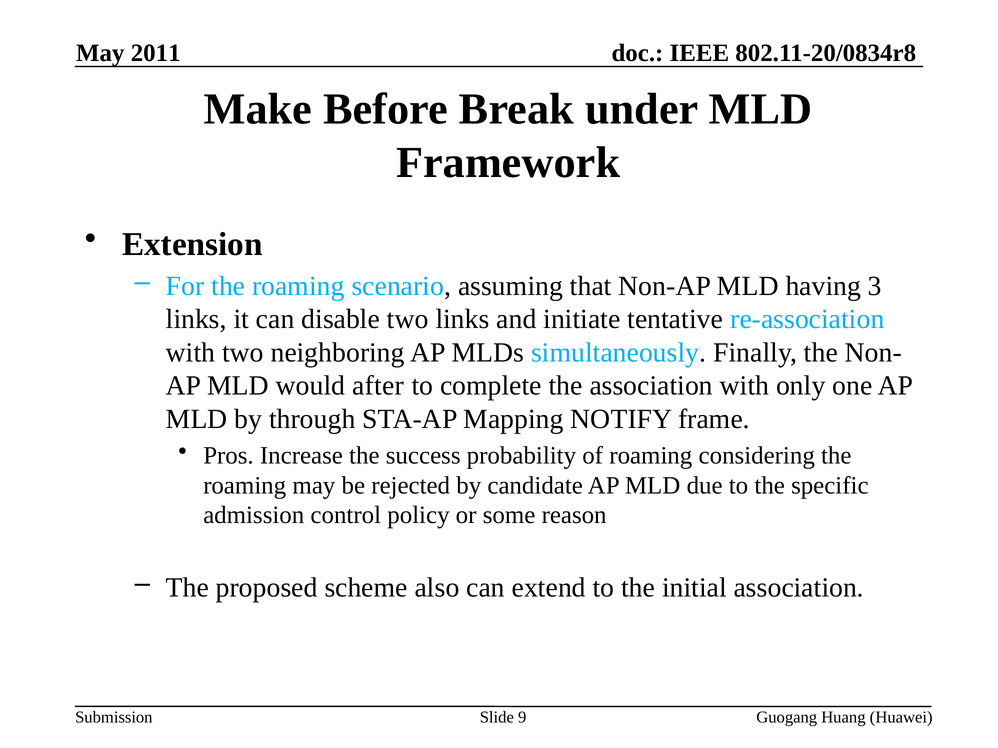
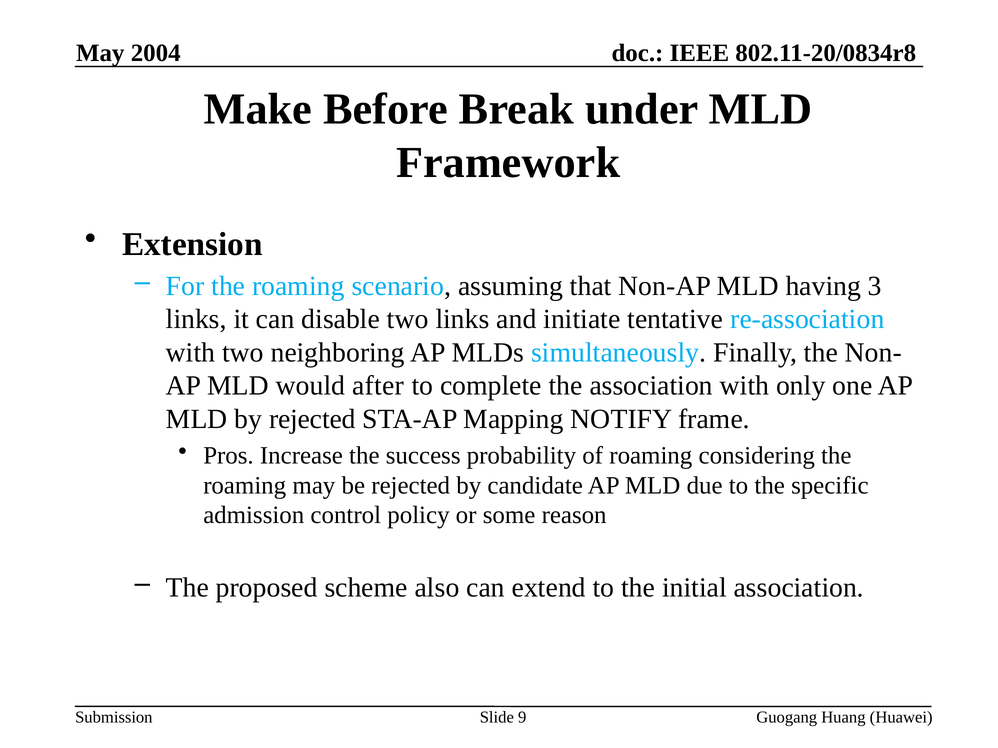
2011: 2011 -> 2004
by through: through -> rejected
